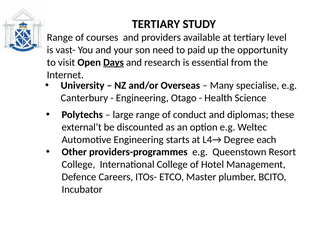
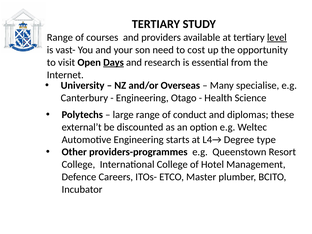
level underline: none -> present
paid: paid -> cost
each: each -> type
